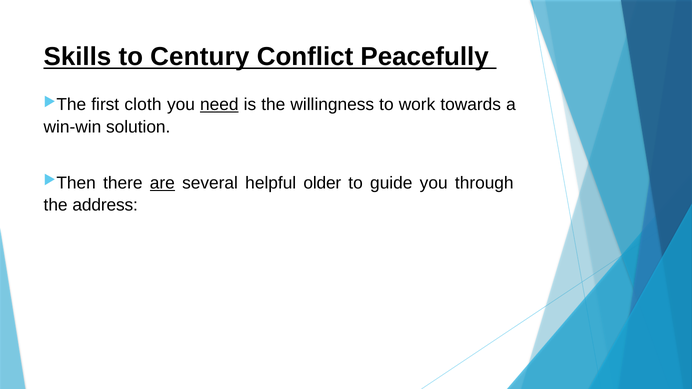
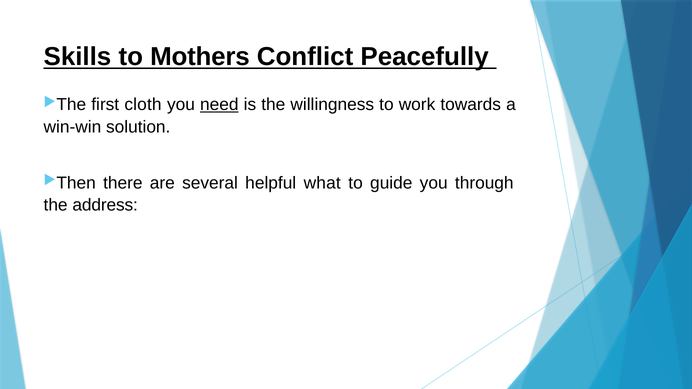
Century: Century -> Mothers
are underline: present -> none
older: older -> what
